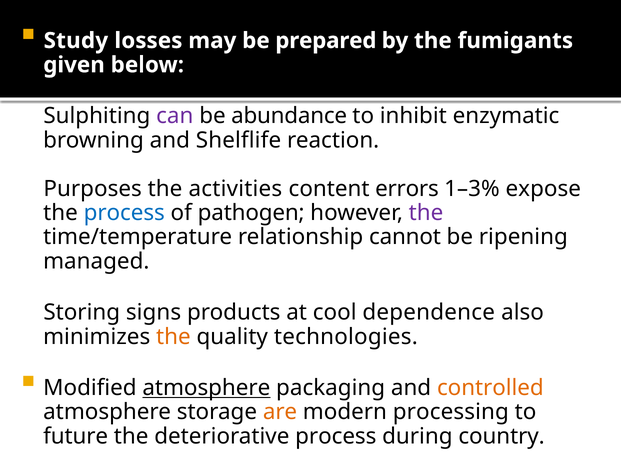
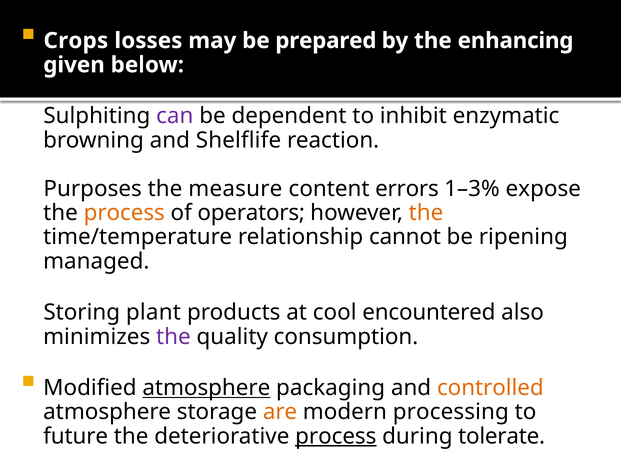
Study: Study -> Crops
fumigants: fumigants -> enhancing
abundance: abundance -> dependent
activities: activities -> measure
process at (124, 213) colour: blue -> orange
pathogen: pathogen -> operators
the at (426, 213) colour: purple -> orange
signs: signs -> plant
dependence: dependence -> encountered
the at (173, 336) colour: orange -> purple
technologies: technologies -> consumption
process at (336, 436) underline: none -> present
country: country -> tolerate
